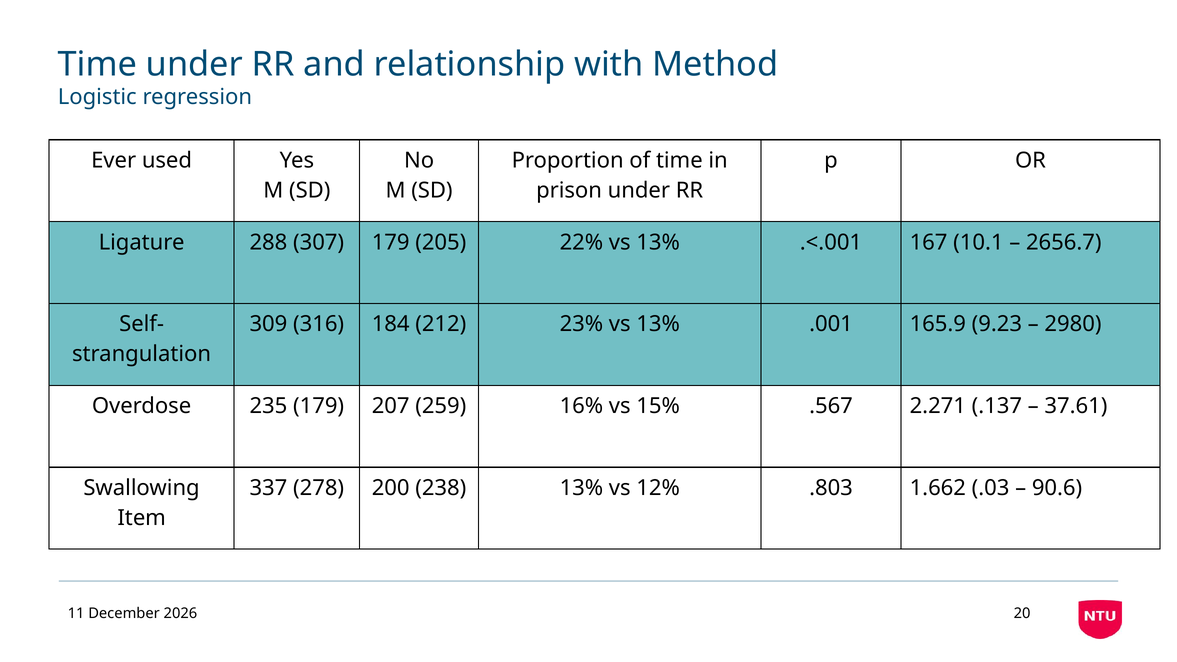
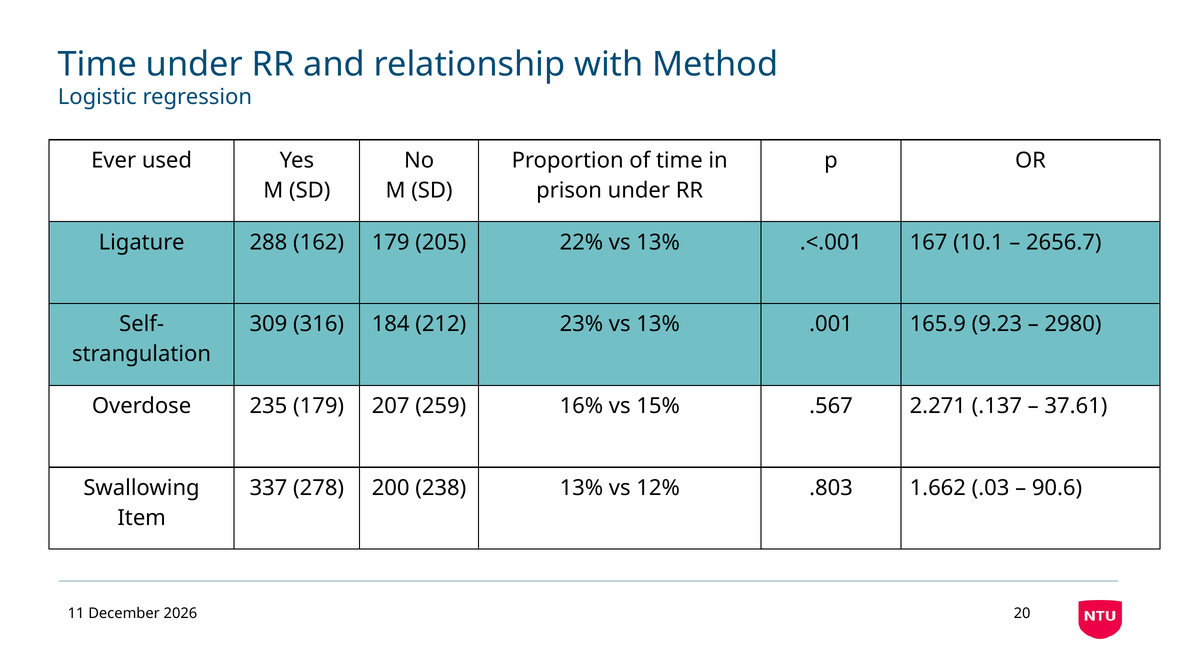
307: 307 -> 162
